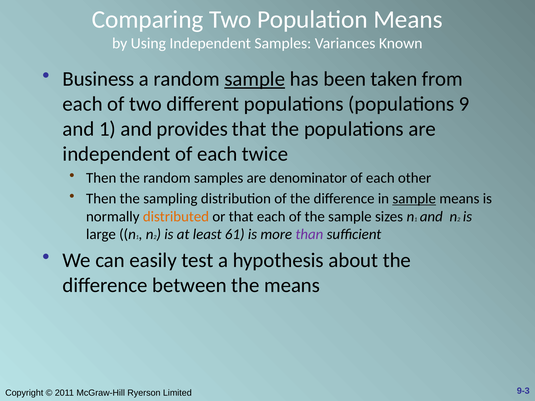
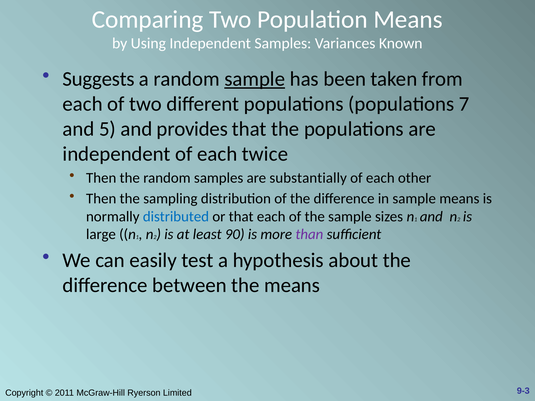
Business: Business -> Suggests
9: 9 -> 7
and 1: 1 -> 5
denominator: denominator -> substantially
sample at (414, 199) underline: present -> none
distributed colour: orange -> blue
61: 61 -> 90
